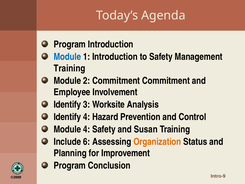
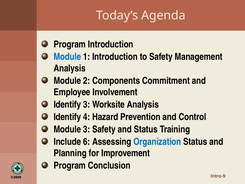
Training at (70, 68): Training -> Analysis
2 Commitment: Commitment -> Components
Module 4: 4 -> 3
and Susan: Susan -> Status
Organization colour: orange -> blue
